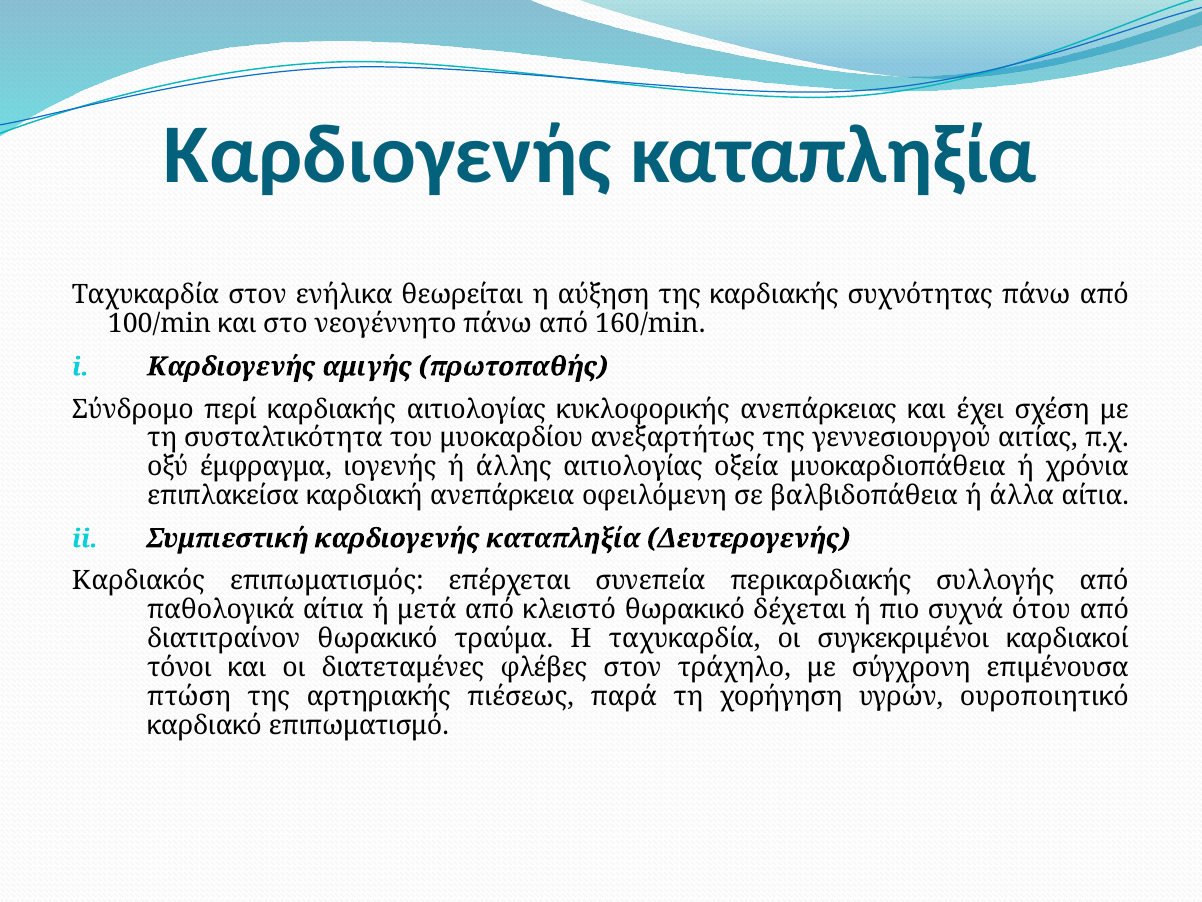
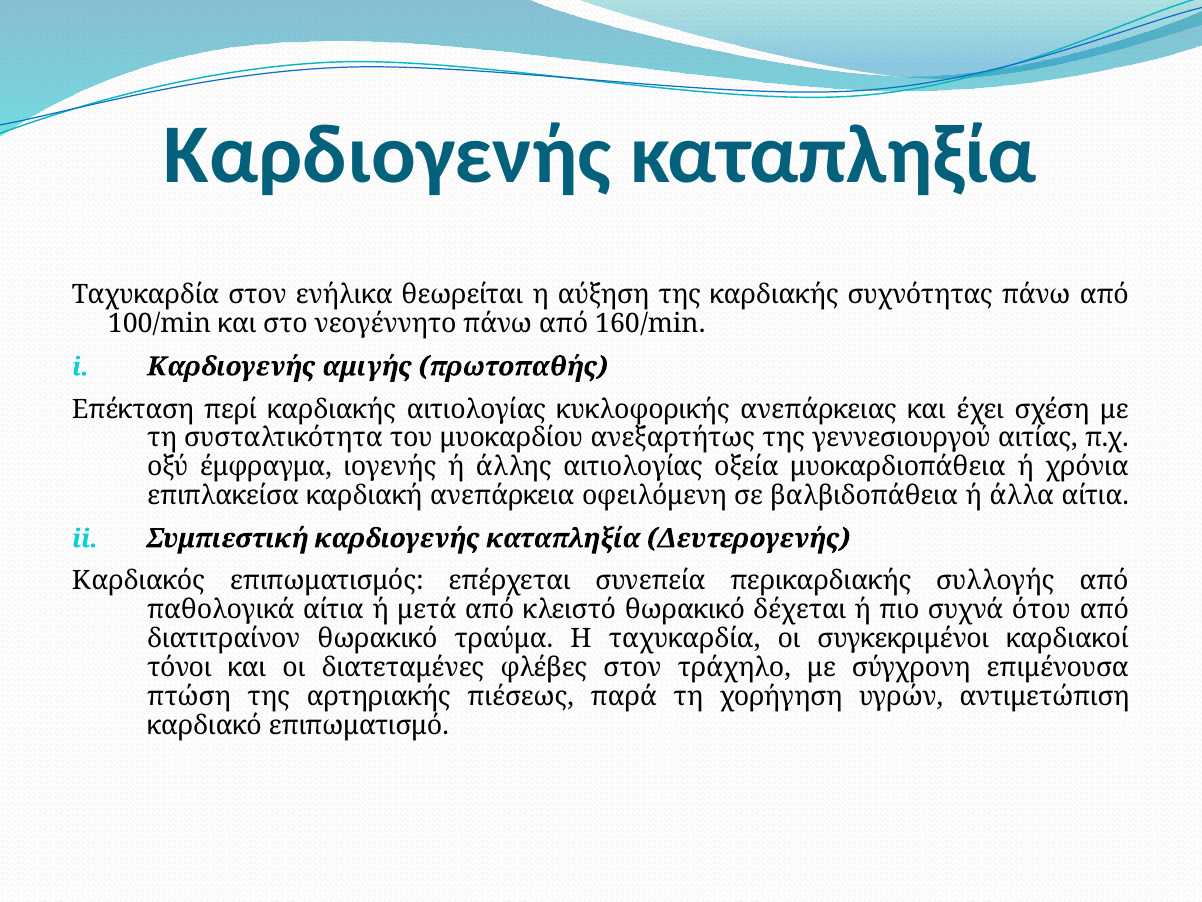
Σύνδρομο: Σύνδρομο -> Επέκταση
ουροποιητικό: ουροποιητικό -> αντιμετώπιση
